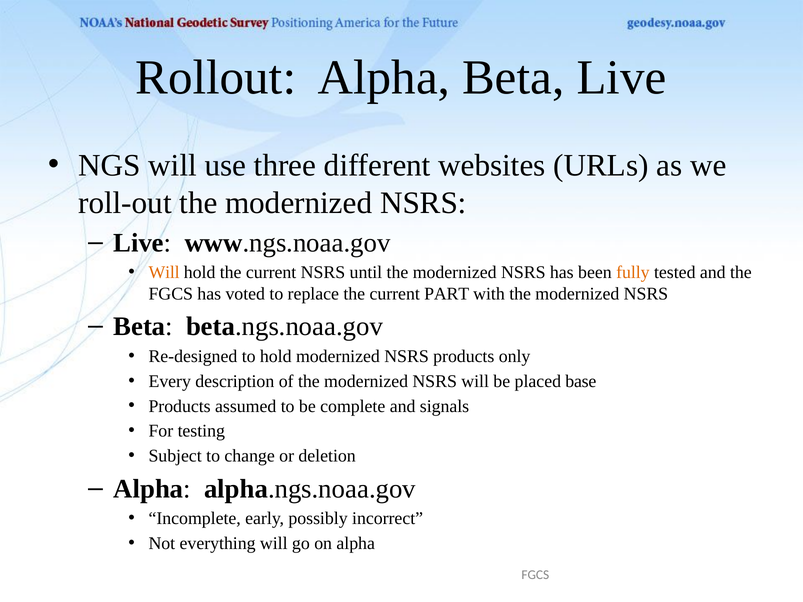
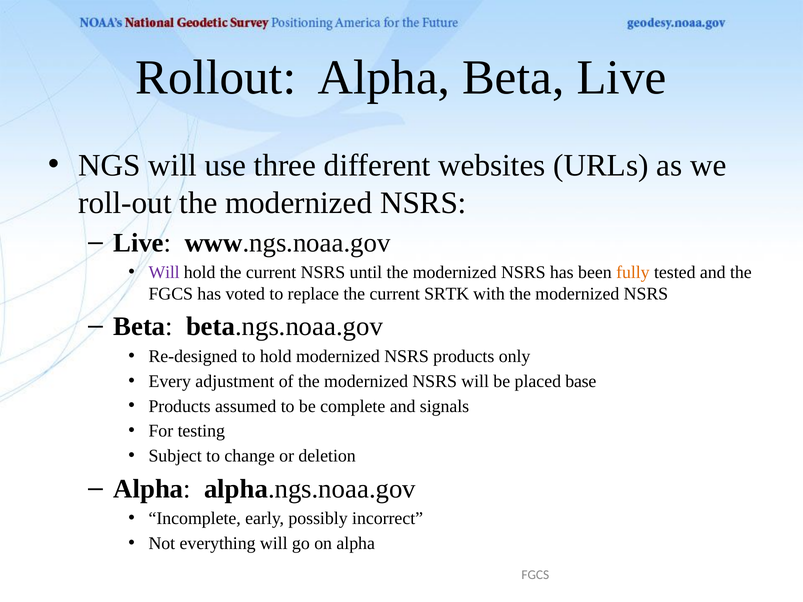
Will at (164, 273) colour: orange -> purple
PART: PART -> SRTK
description: description -> adjustment
